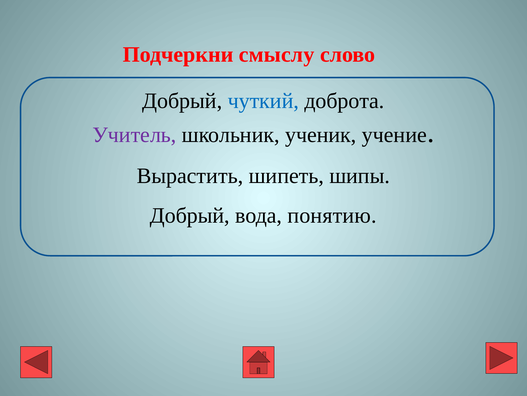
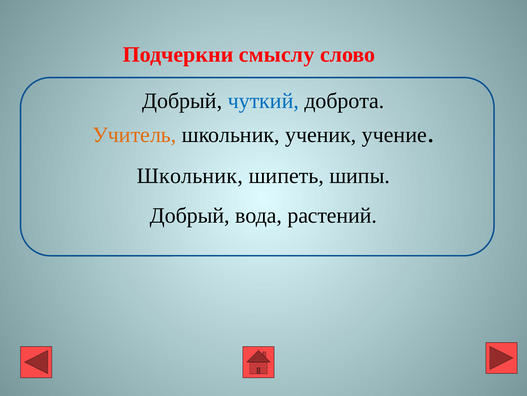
Учитель colour: purple -> orange
Вырастить at (190, 176): Вырастить -> Школьник
понятию: понятию -> растений
